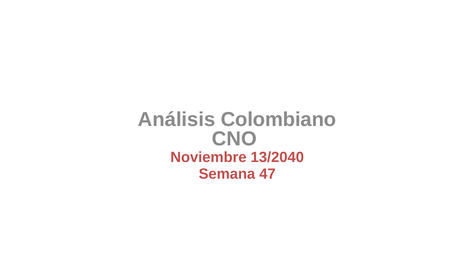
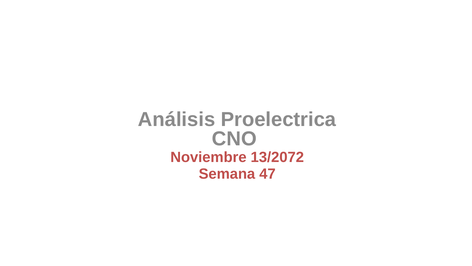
Colombiano: Colombiano -> Proelectrica
13/2040: 13/2040 -> 13/2072
